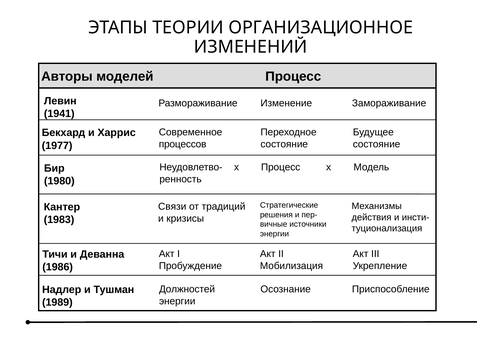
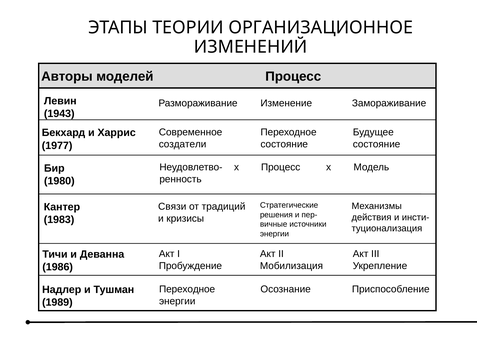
1941: 1941 -> 1943
процессов: процессов -> создатели
Должностей at (187, 289): Должностей -> Переходное
